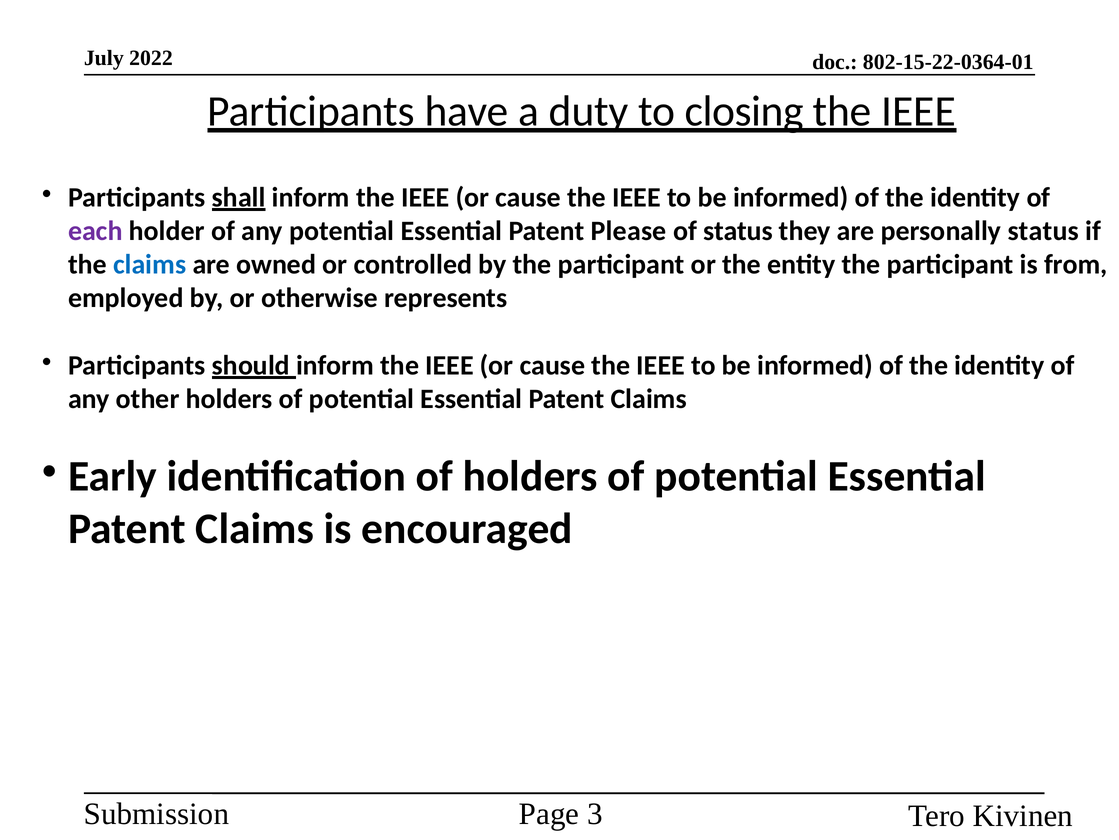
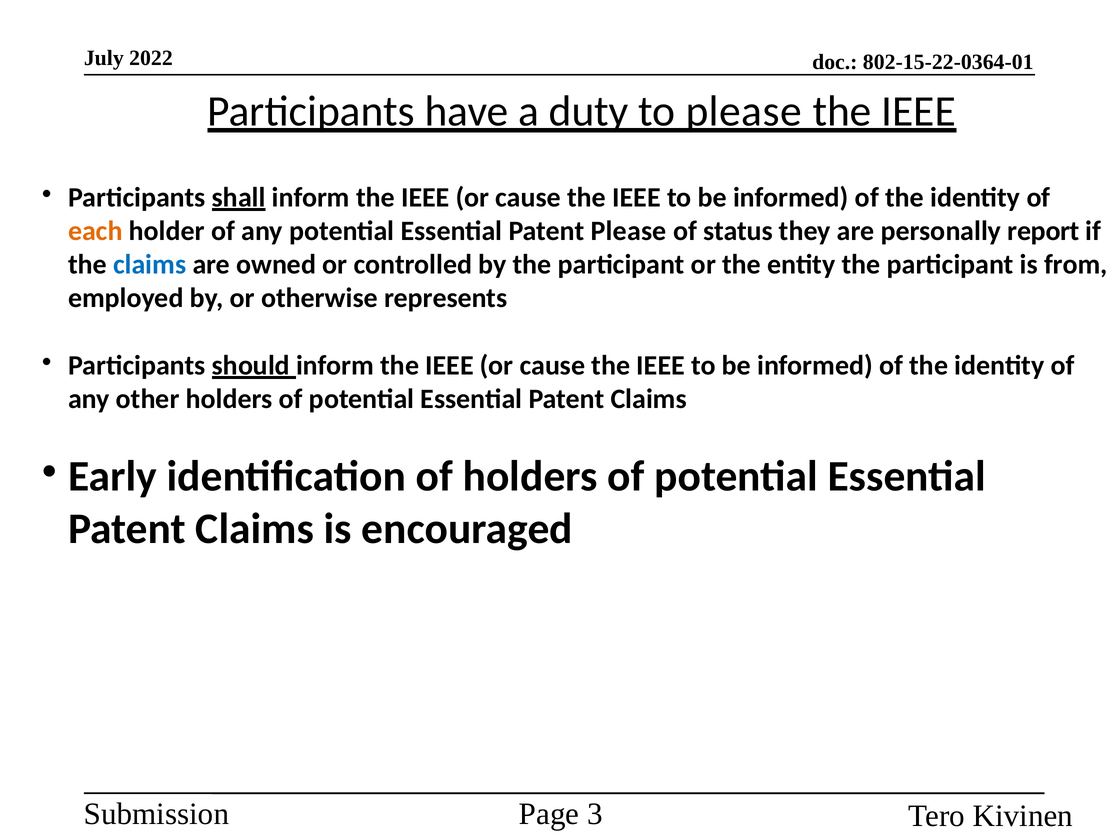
to closing: closing -> please
each colour: purple -> orange
personally status: status -> report
